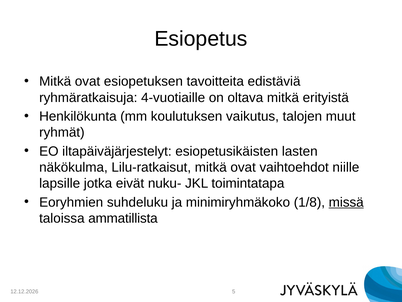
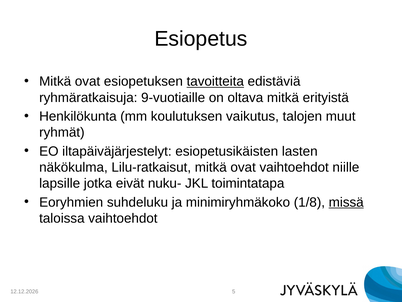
tavoitteita underline: none -> present
4-vuotiaille: 4-vuotiaille -> 9-vuotiaille
taloissa ammatillista: ammatillista -> vaihtoehdot
